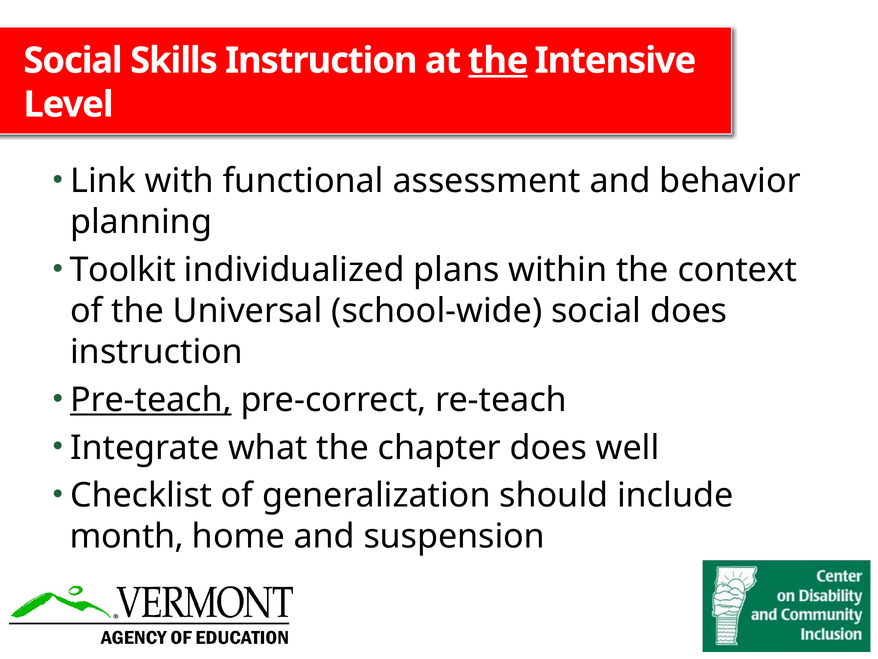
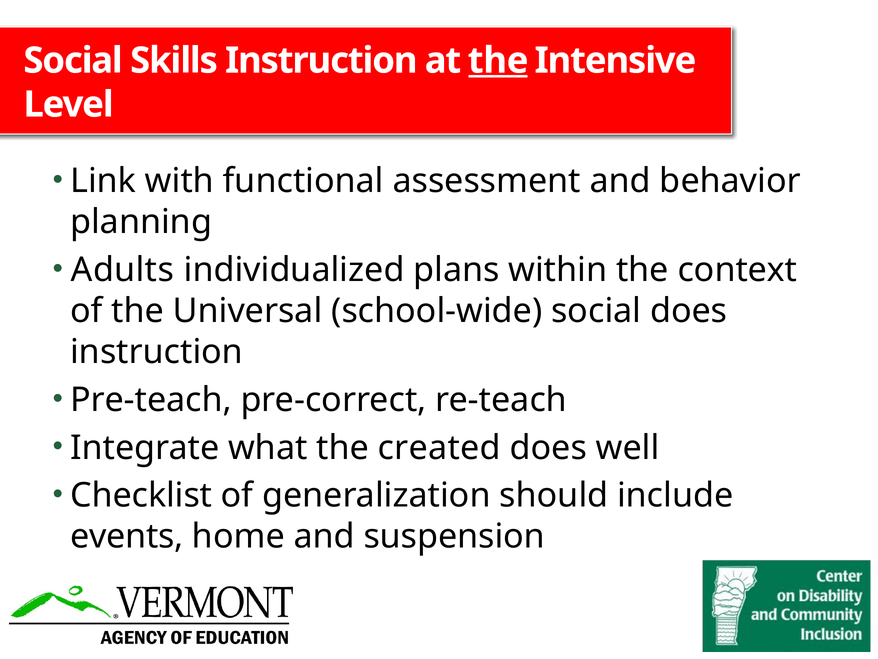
Toolkit: Toolkit -> Adults
Pre-teach underline: present -> none
chapter: chapter -> created
month: month -> events
